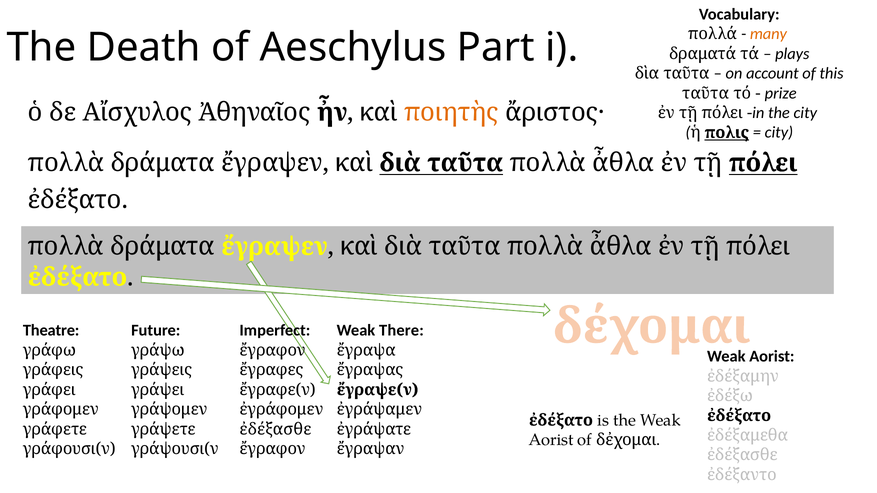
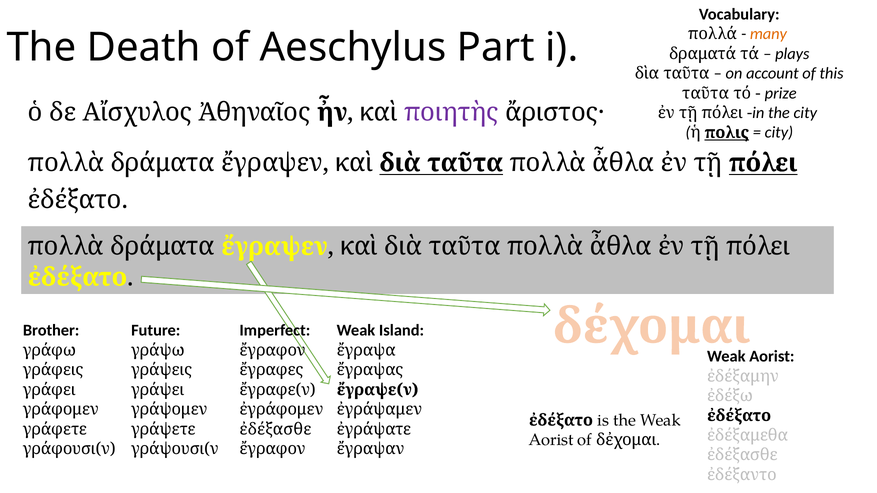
ποιητὴς colour: orange -> purple
Theatre: Theatre -> Brother
There: There -> Island
